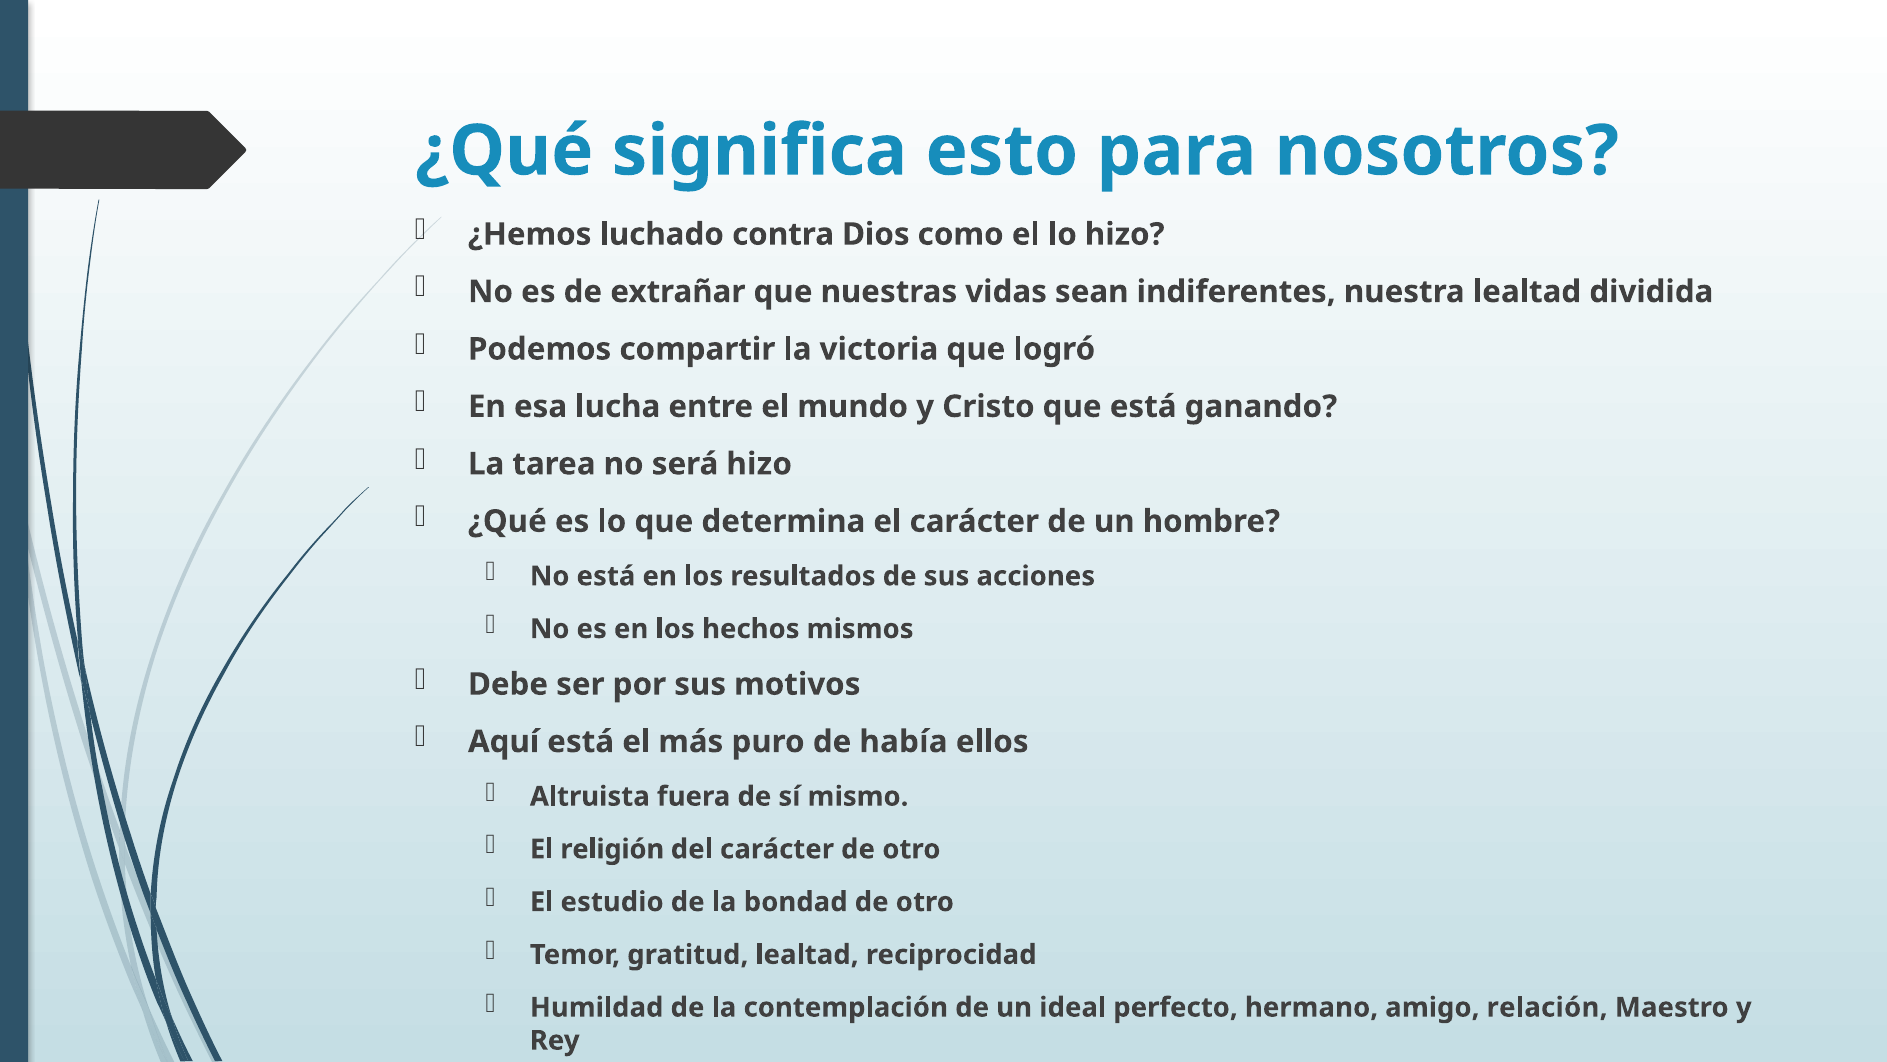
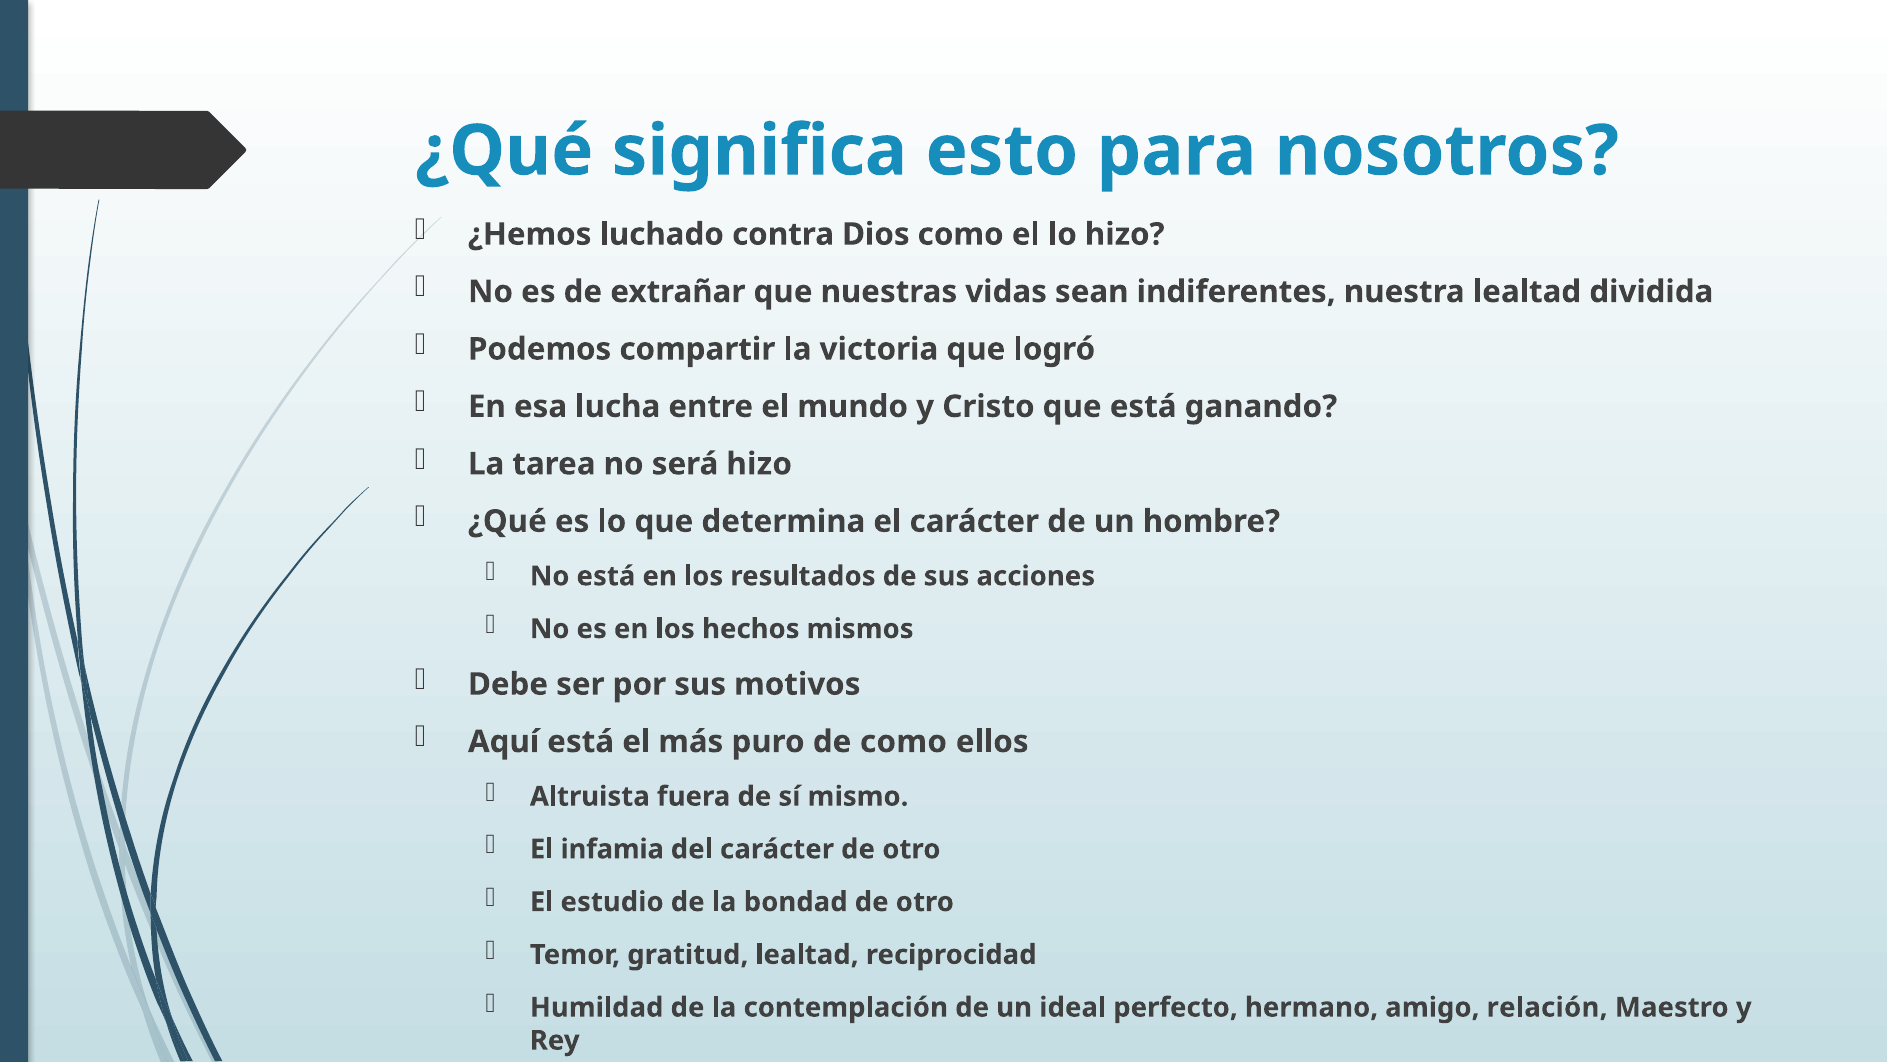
de había: había -> como
religión: religión -> infamia
